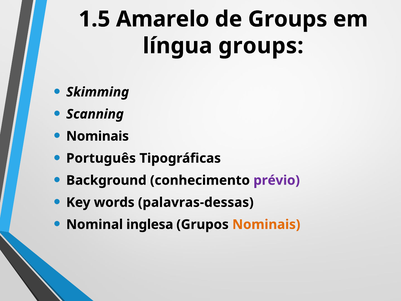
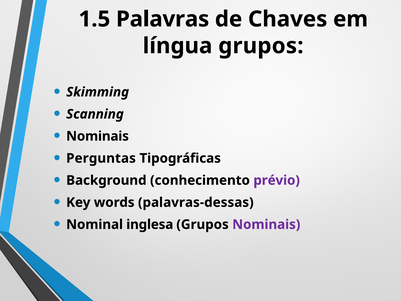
Amarelo: Amarelo -> Palavras
de Groups: Groups -> Chaves
língua groups: groups -> grupos
Português: Português -> Perguntas
Nominais at (266, 224) colour: orange -> purple
